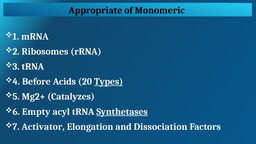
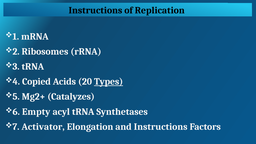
Appropriate at (95, 10): Appropriate -> Instructions
Monomeric: Monomeric -> Replication
Before: Before -> Copied
Synthetases underline: present -> none
and Dissociation: Dissociation -> Instructions
